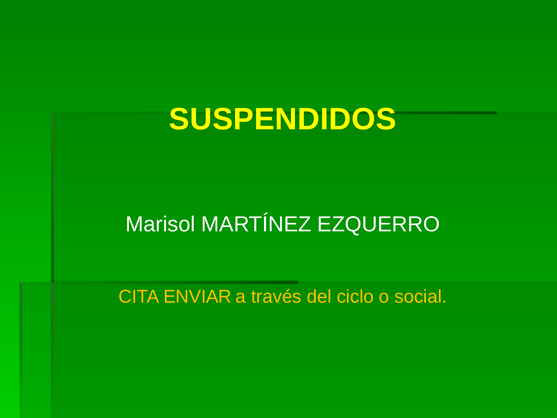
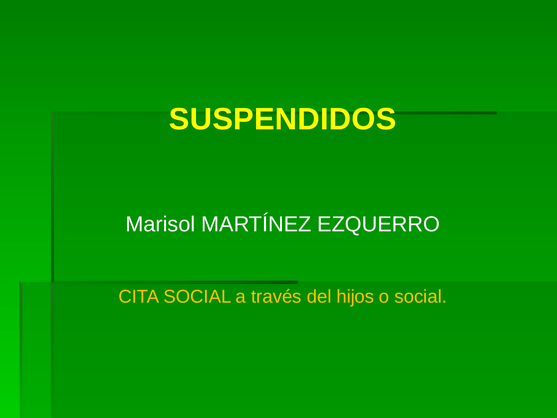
CITA ENVIAR: ENVIAR -> SOCIAL
ciclo: ciclo -> hijos
